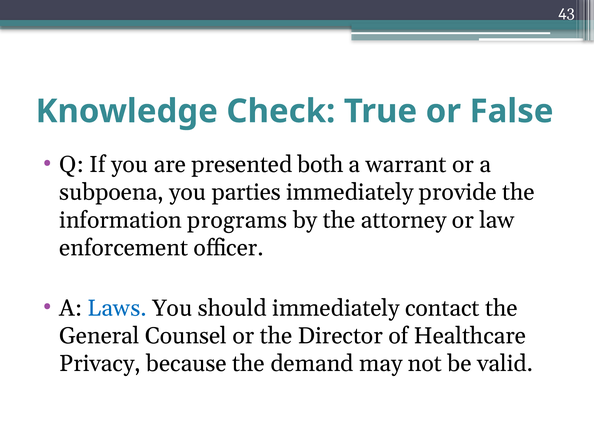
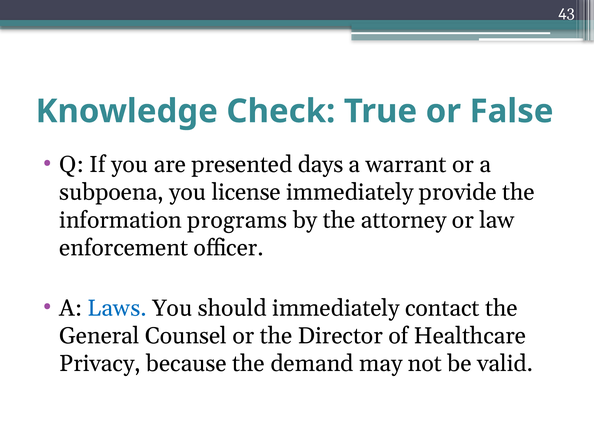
both: both -> days
parties: parties -> license
